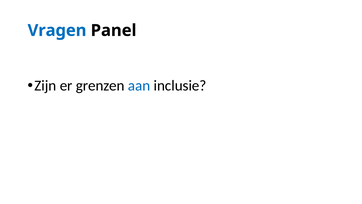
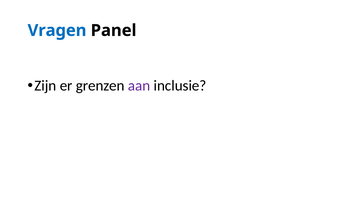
aan colour: blue -> purple
